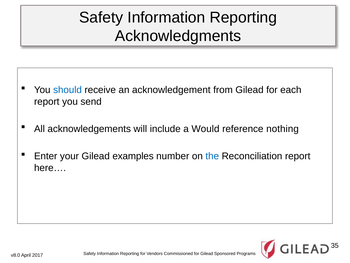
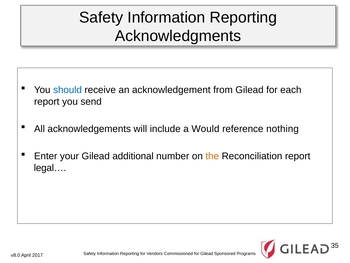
examples: examples -> additional
the colour: blue -> orange
here…: here… -> legal…
